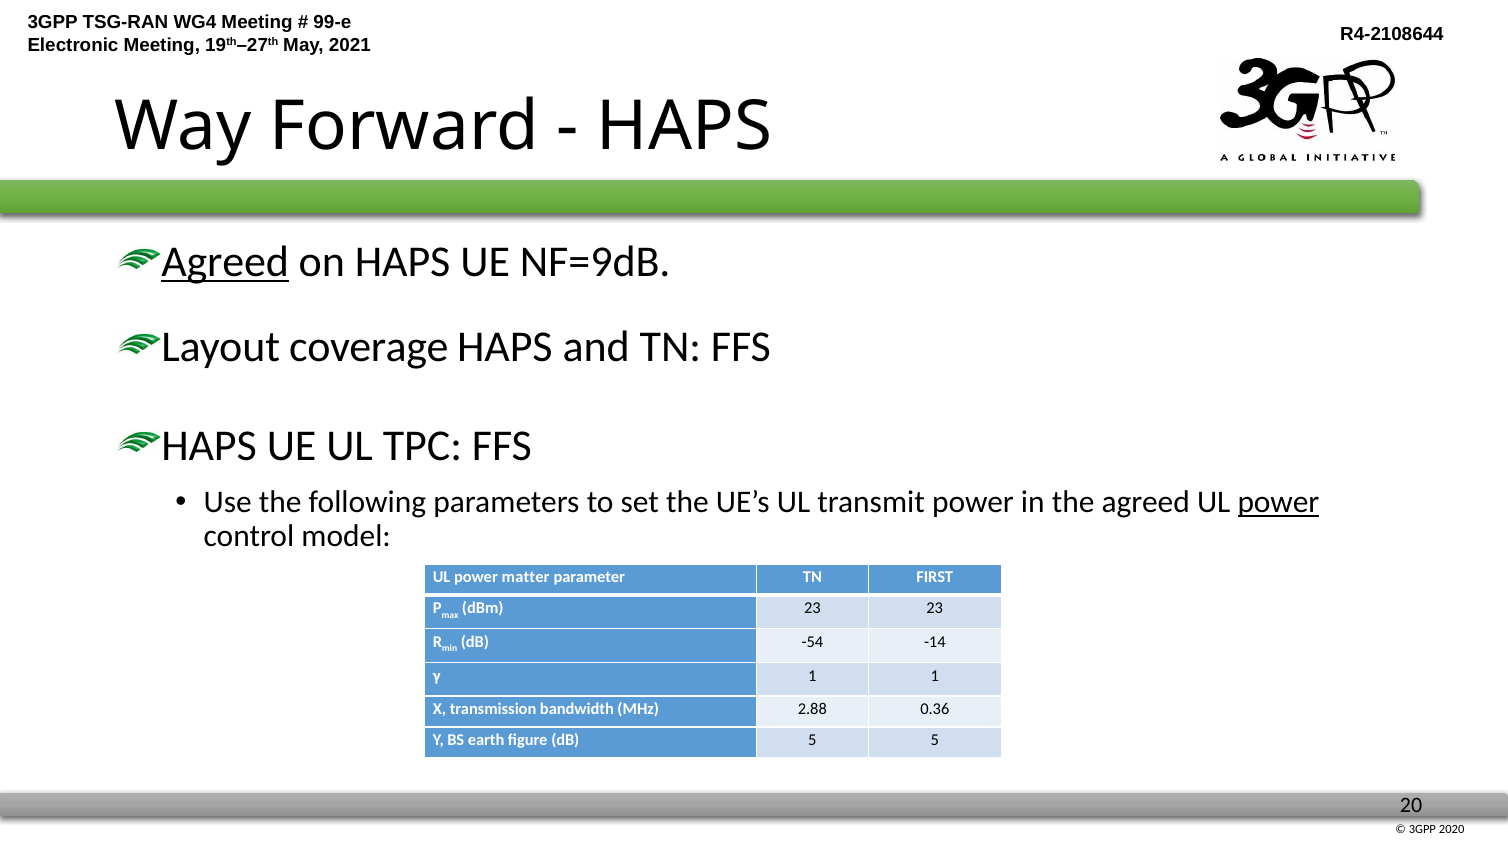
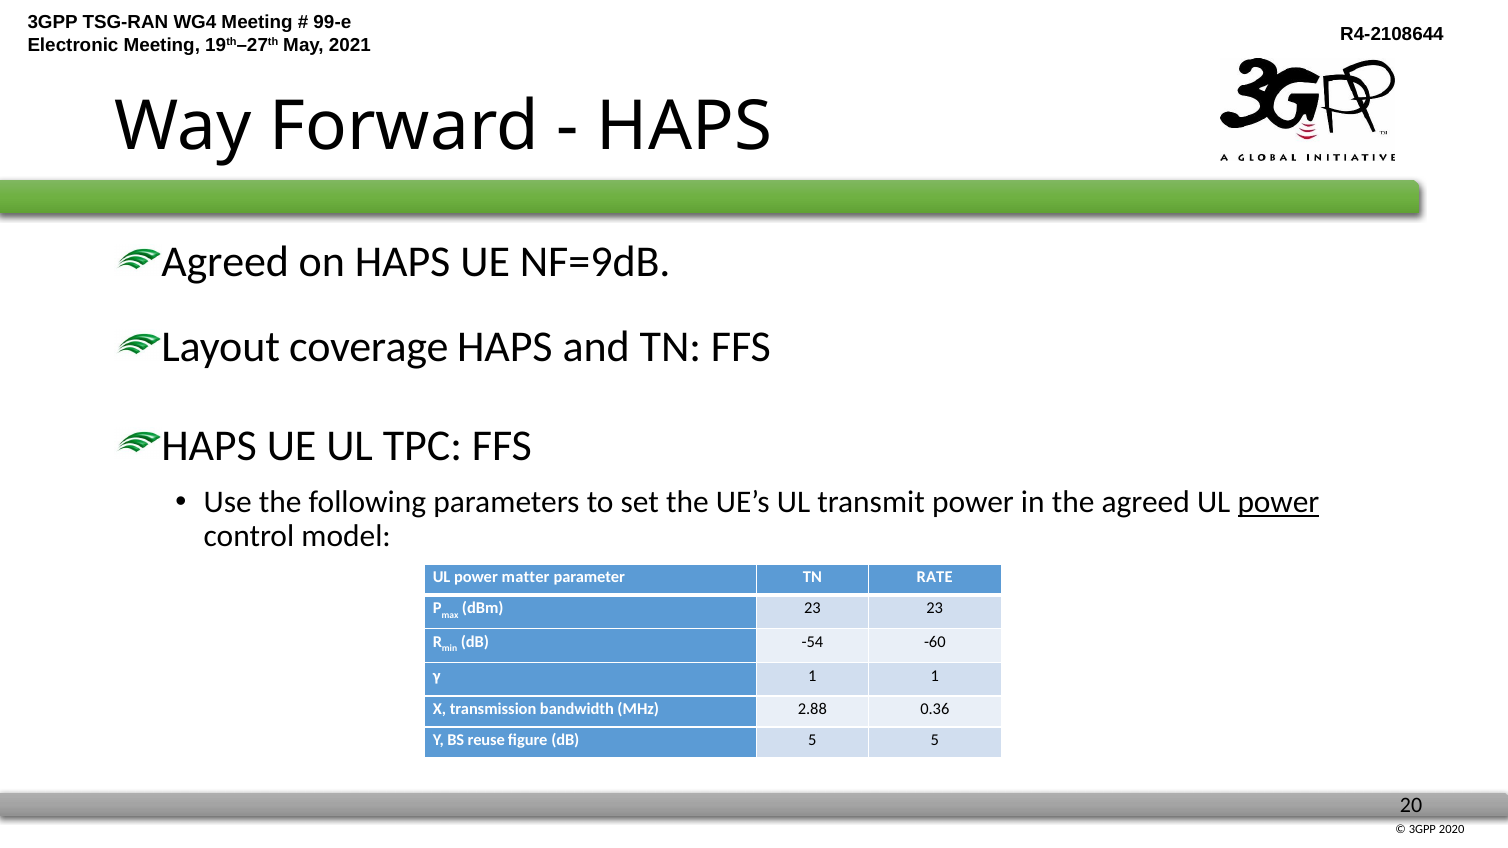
Agreed at (225, 262) underline: present -> none
FIRST: FIRST -> RATE
-14: -14 -> -60
earth: earth -> reuse
